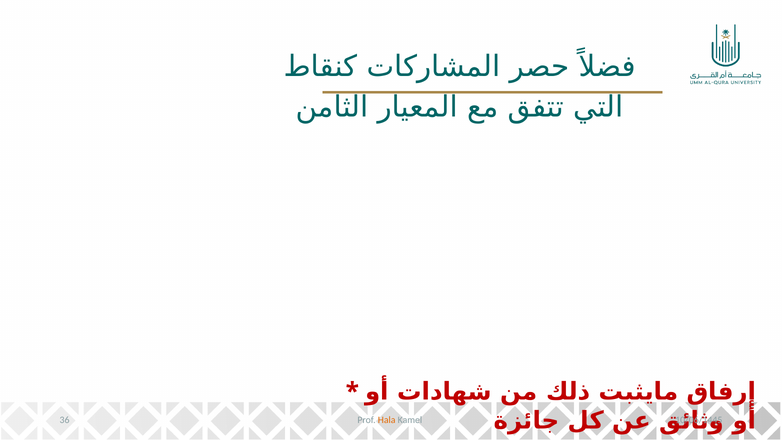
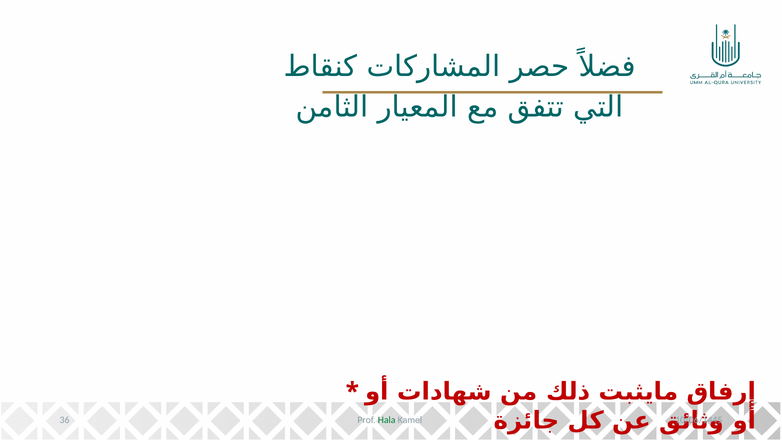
Hala colour: orange -> green
